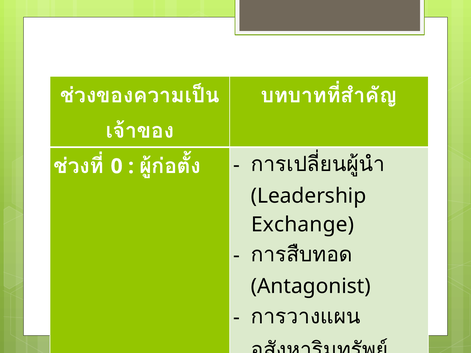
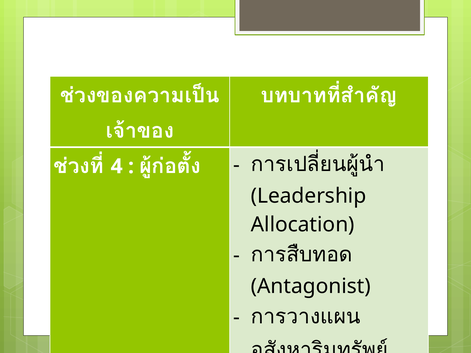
0: 0 -> 4
Exchange: Exchange -> Allocation
